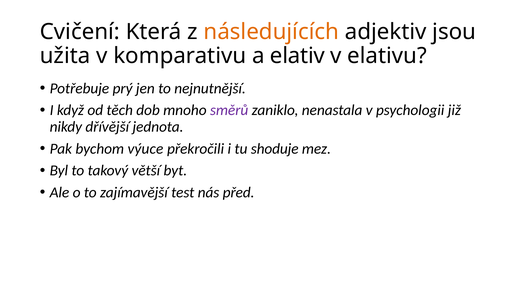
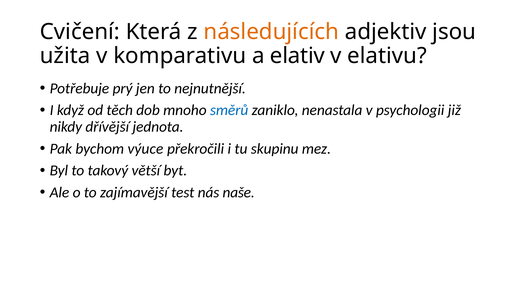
směrů colour: purple -> blue
shoduje: shoduje -> skupinu
před: před -> naše
